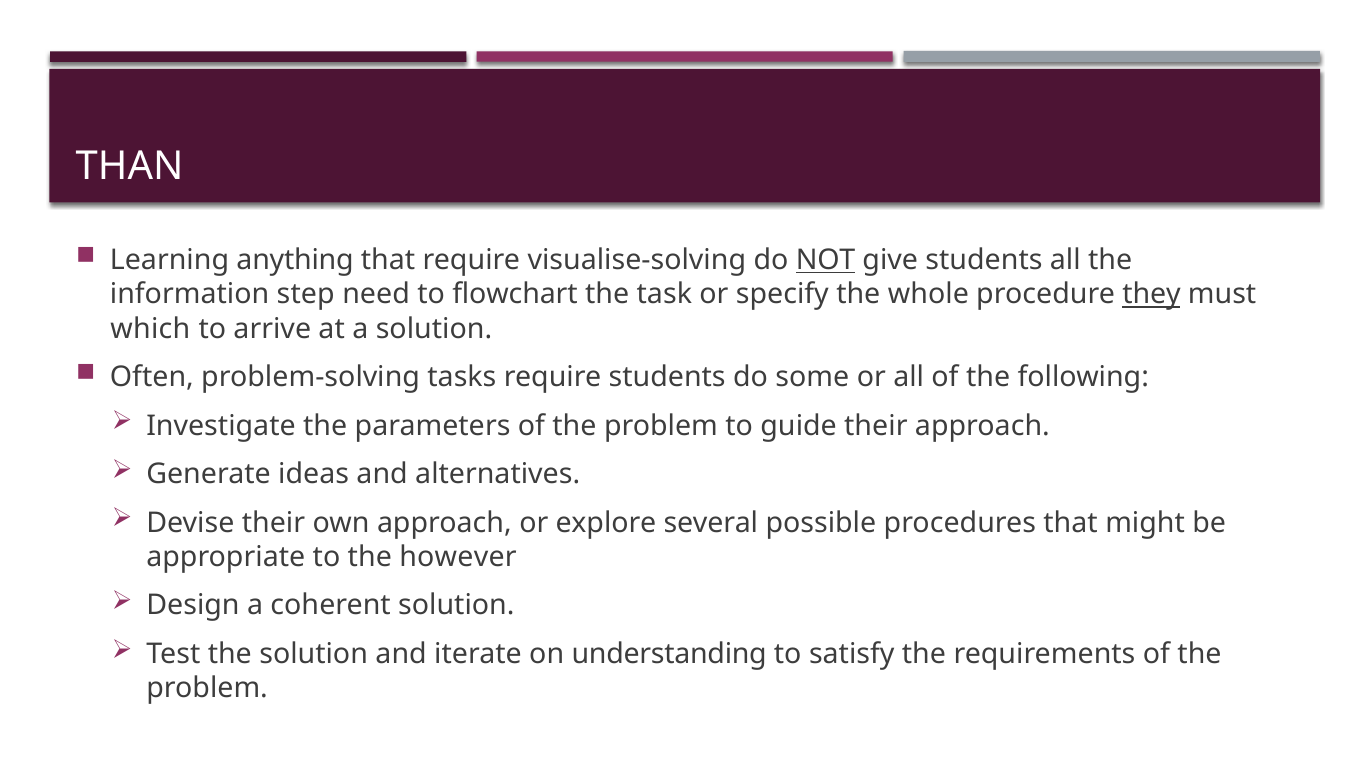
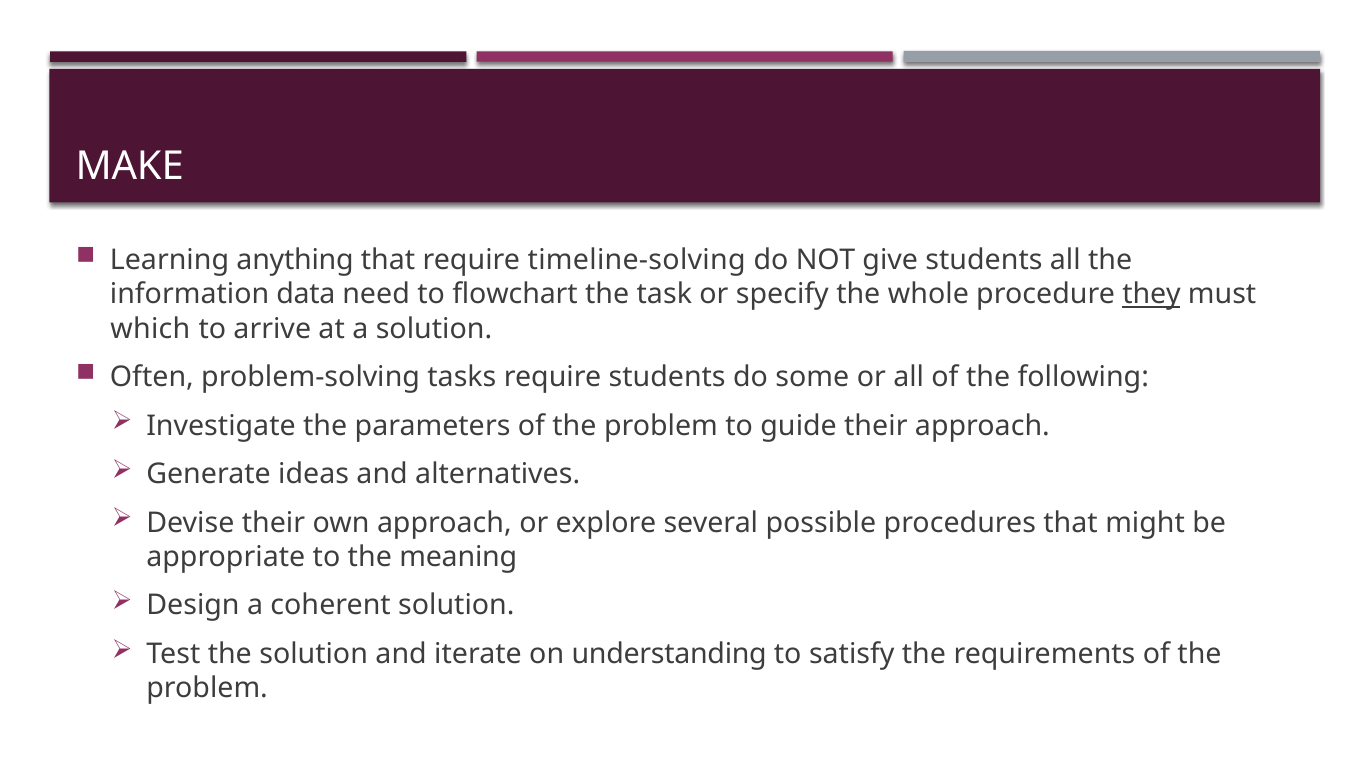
THAN: THAN -> MAKE
visualise-solving: visualise-solving -> timeline-solving
NOT underline: present -> none
step: step -> data
however: however -> meaning
